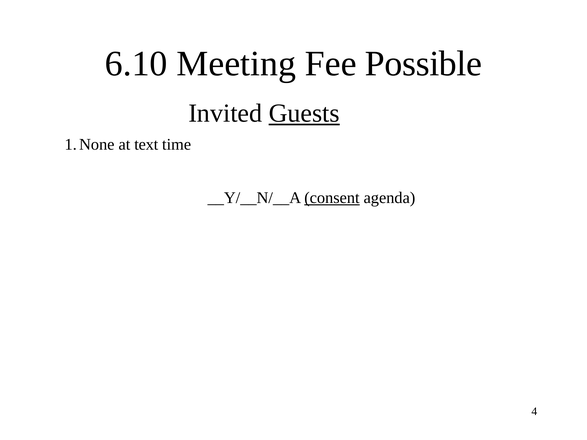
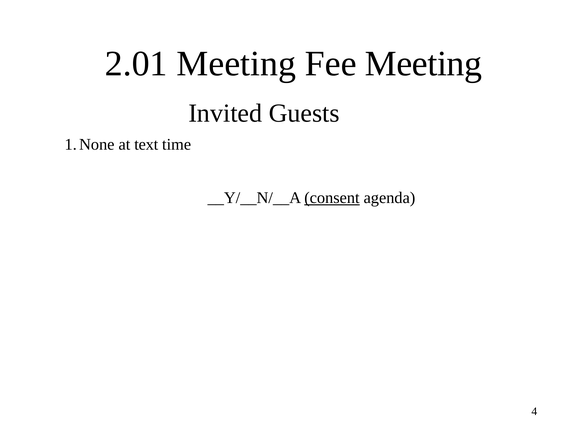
6.10: 6.10 -> 2.01
Fee Possible: Possible -> Meeting
Guests underline: present -> none
